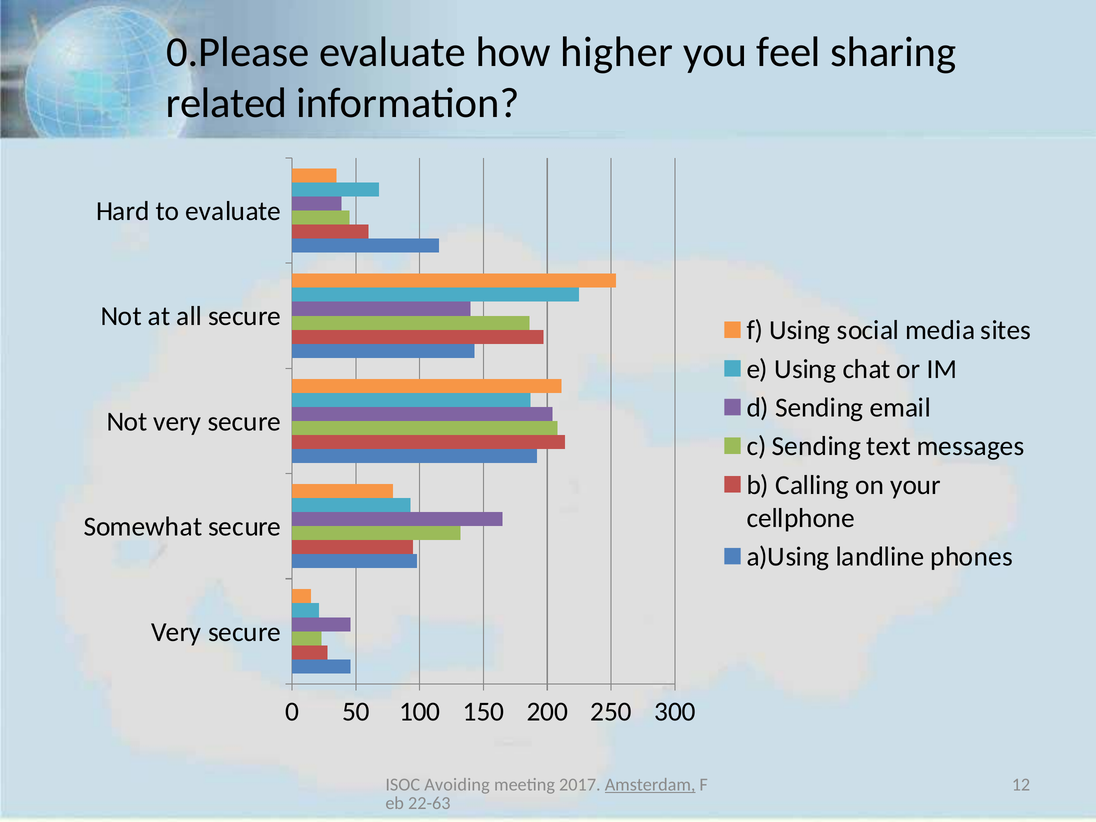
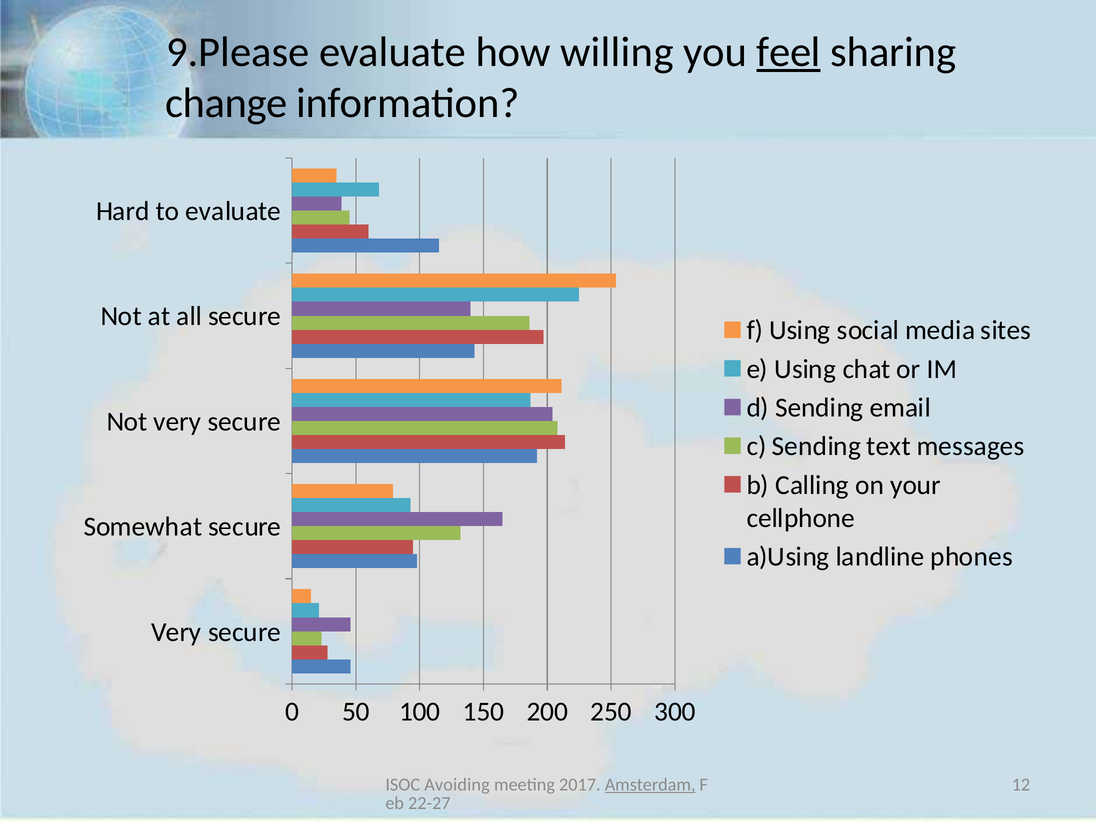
0.Please: 0.Please -> 9.Please
higher: higher -> willing
feel underline: none -> present
related: related -> change
22-63: 22-63 -> 22-27
